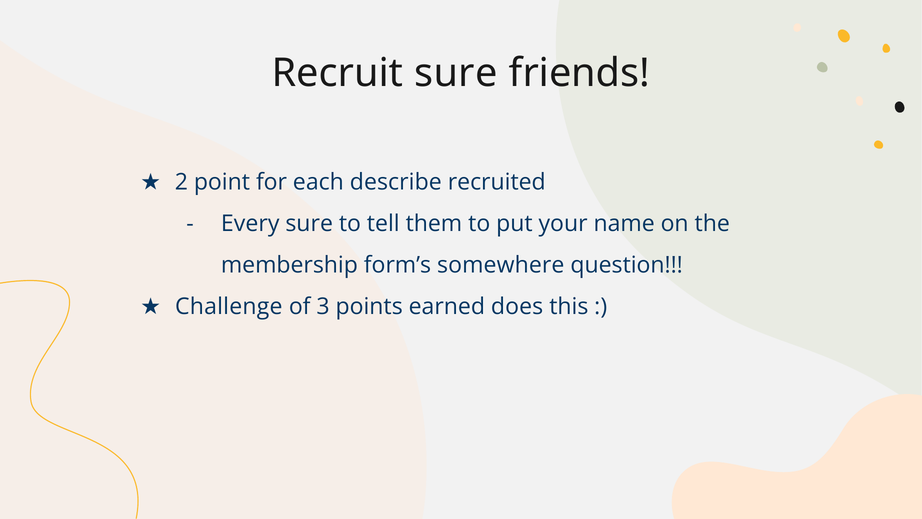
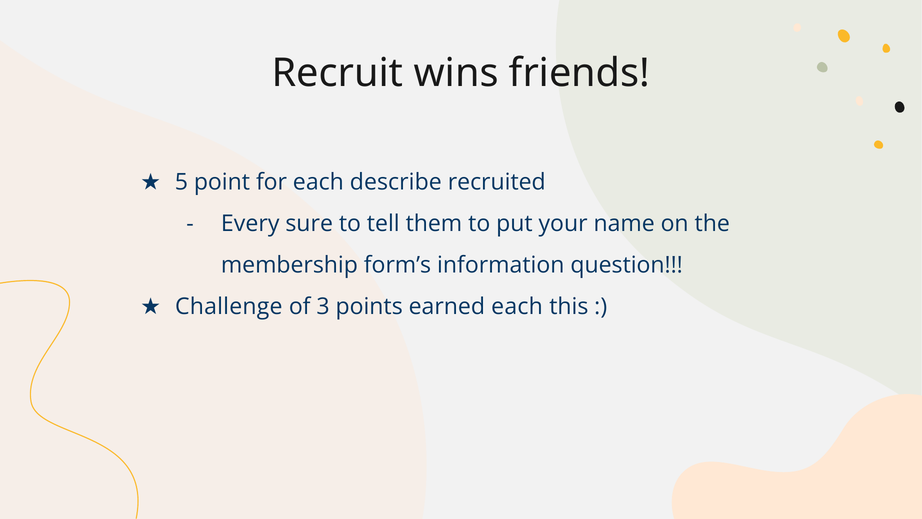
Recruit sure: sure -> wins
2: 2 -> 5
somewhere: somewhere -> information
earned does: does -> each
